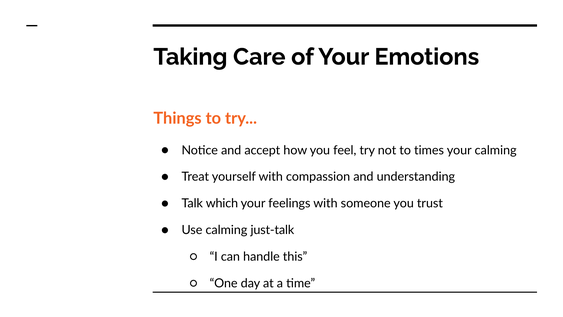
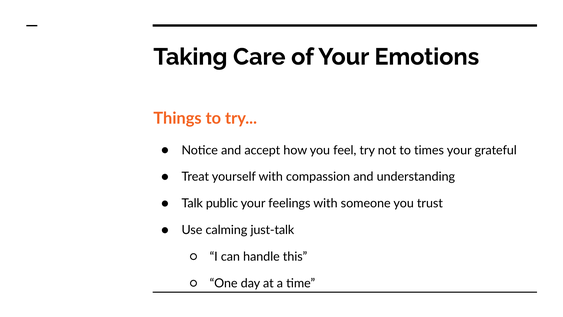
your calming: calming -> grateful
which: which -> public
